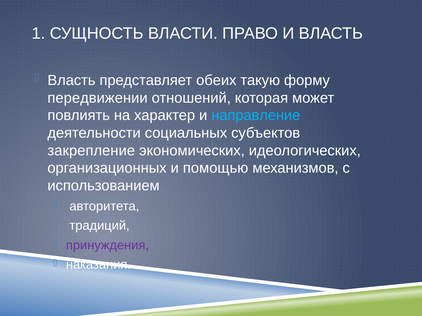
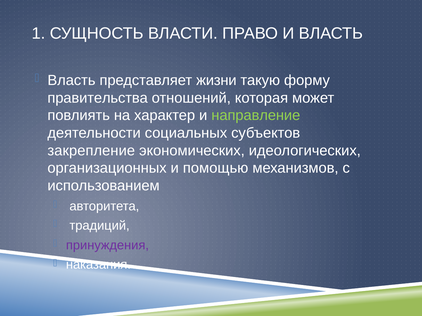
обеих: обеих -> жизни
передвижении: передвижении -> правительства
направление colour: light blue -> light green
